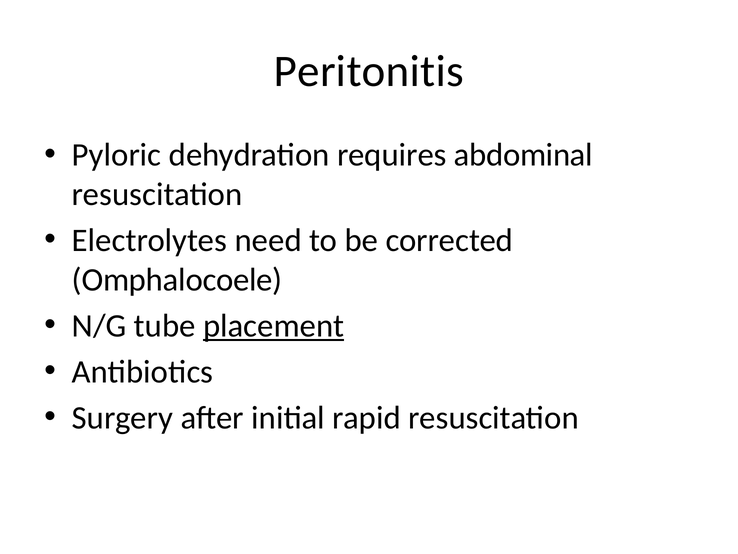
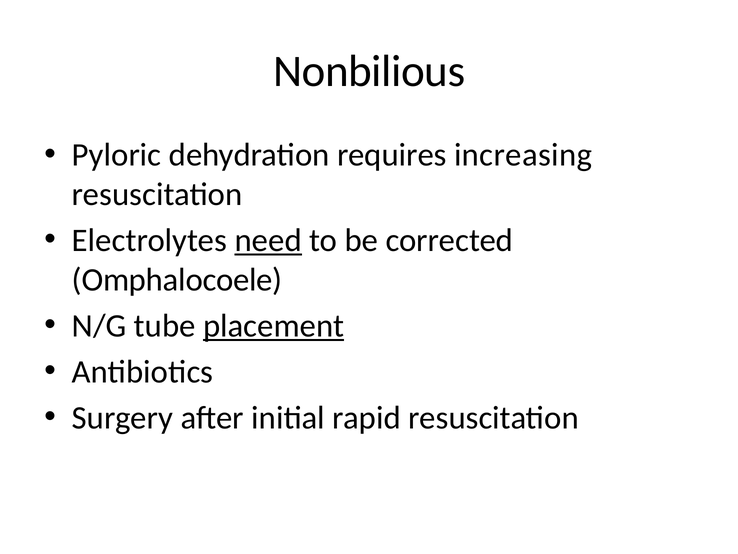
Peritonitis: Peritonitis -> Nonbilious
abdominal: abdominal -> increasing
need underline: none -> present
